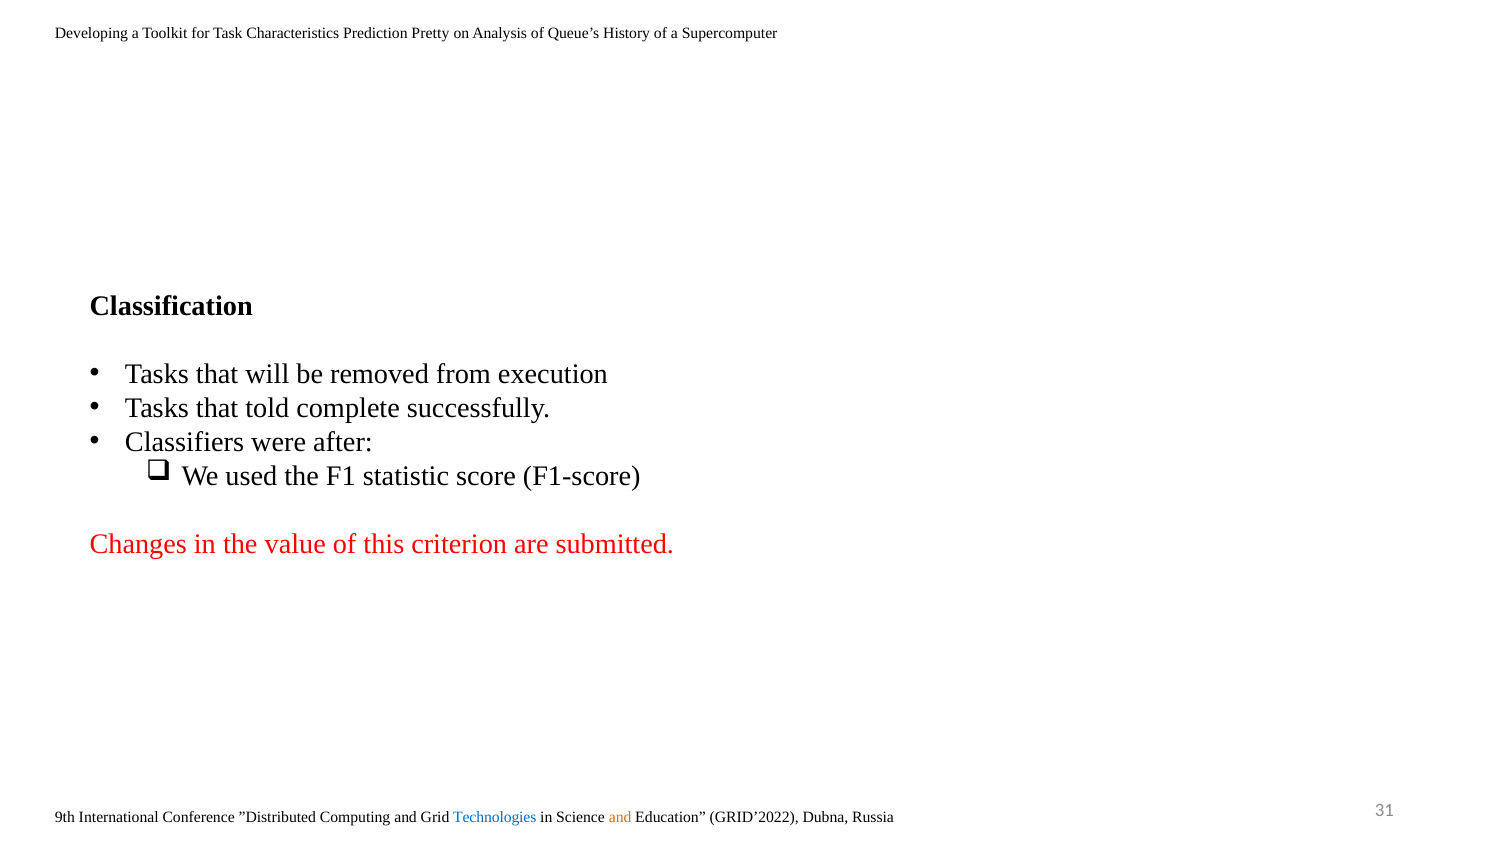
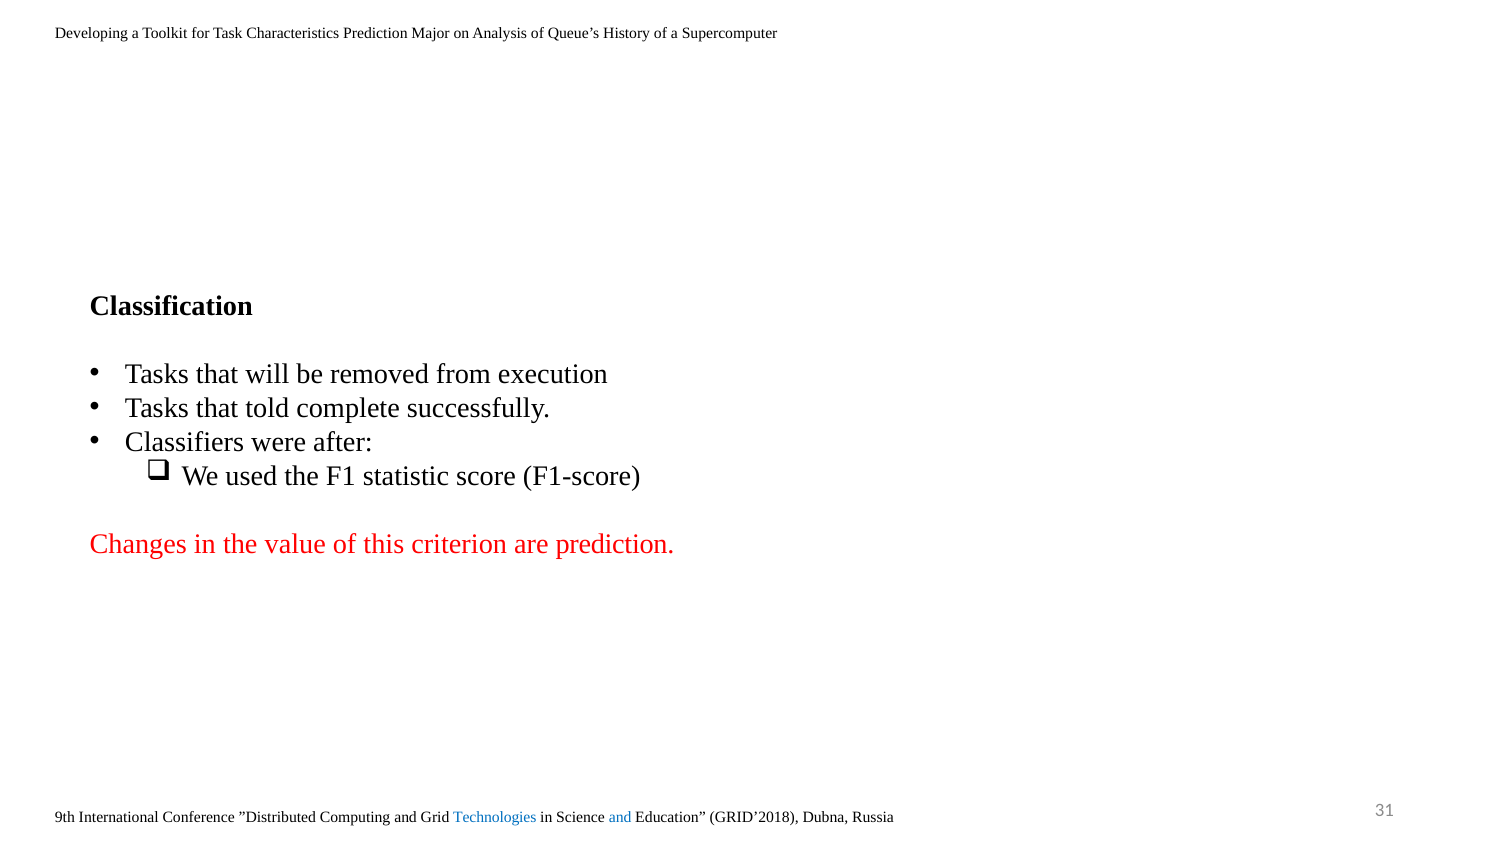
Pretty: Pretty -> Major
are submitted: submitted -> prediction
and at (620, 817) colour: orange -> blue
GRID’2022: GRID’2022 -> GRID’2018
